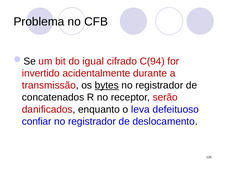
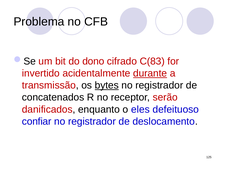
igual: igual -> dono
C(94: C(94 -> C(83
durante underline: none -> present
leva: leva -> eles
